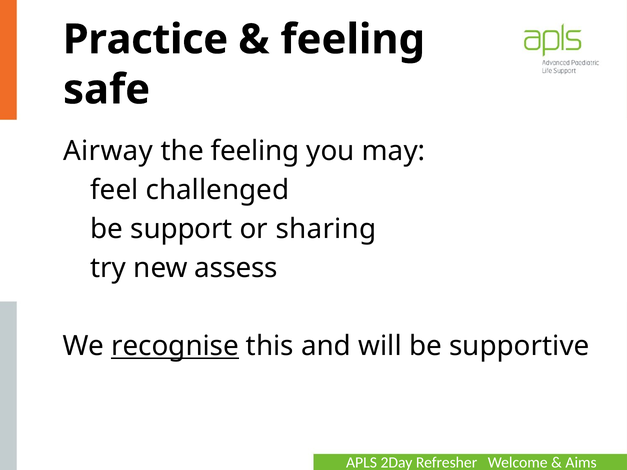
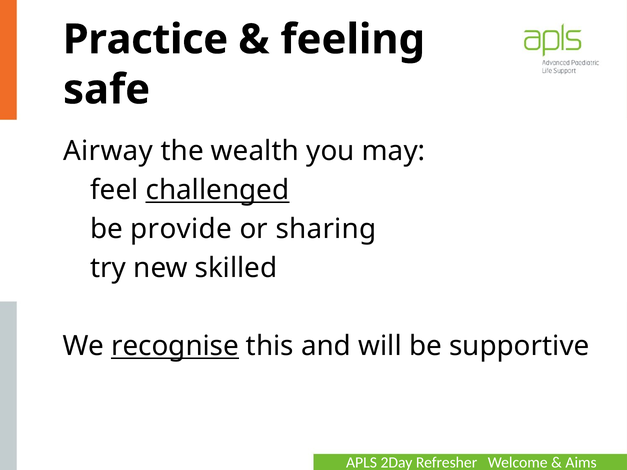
the feeling: feeling -> wealth
challenged underline: none -> present
support: support -> provide
assess: assess -> skilled
